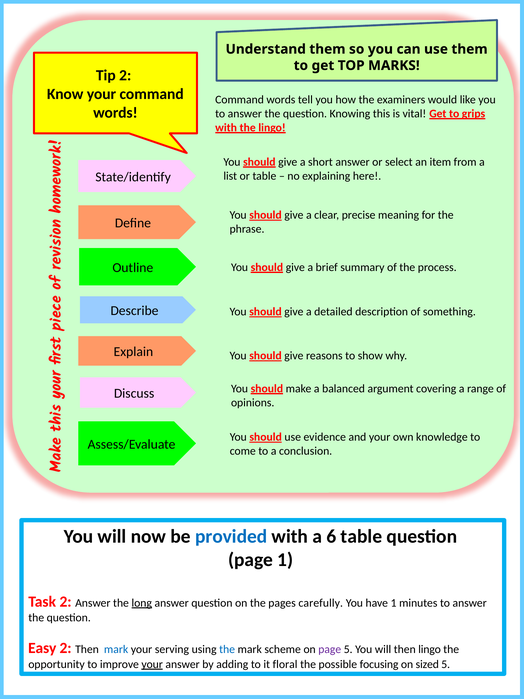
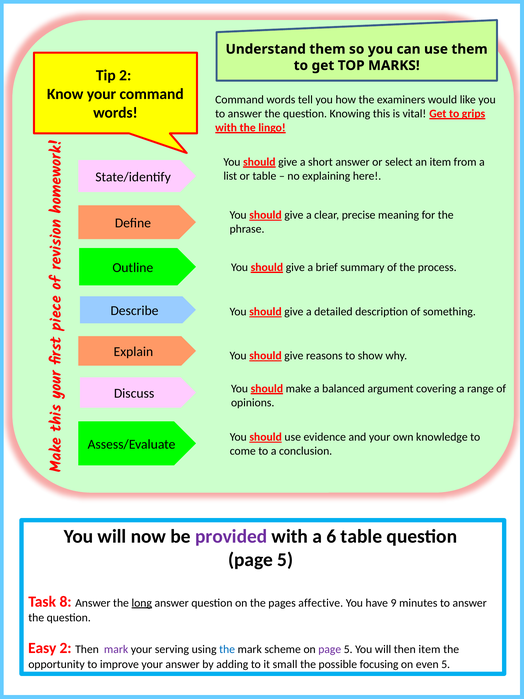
provided colour: blue -> purple
1 at (285, 560): 1 -> 5
Task 2: 2 -> 8
carefully: carefully -> affective
have 1: 1 -> 9
mark at (116, 649) colour: blue -> purple
then lingo: lingo -> item
your at (152, 664) underline: present -> none
floral: floral -> small
sized: sized -> even
